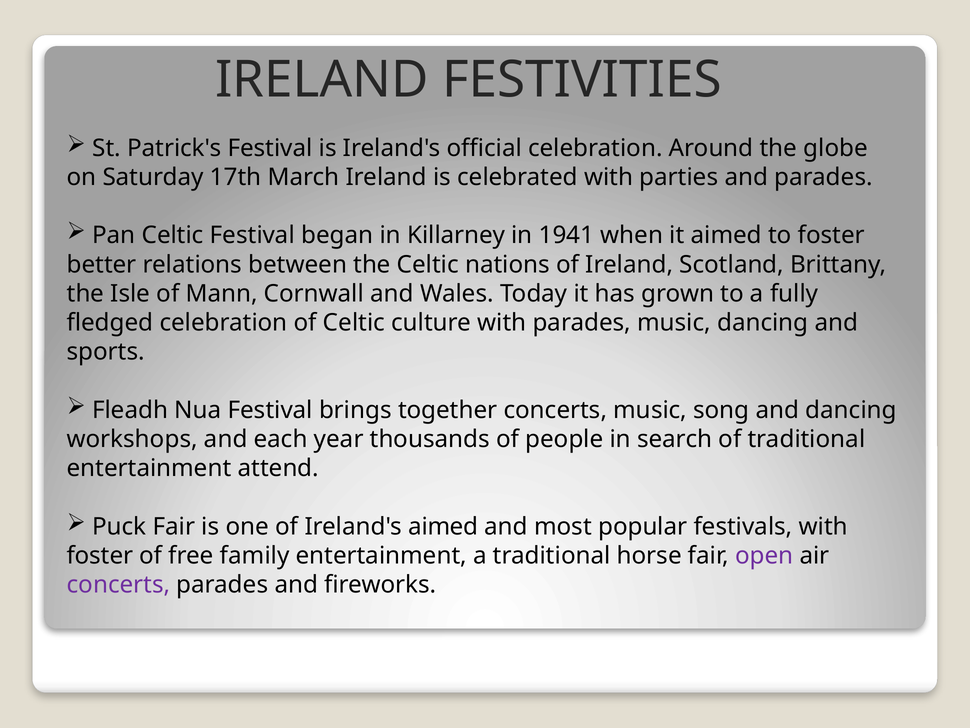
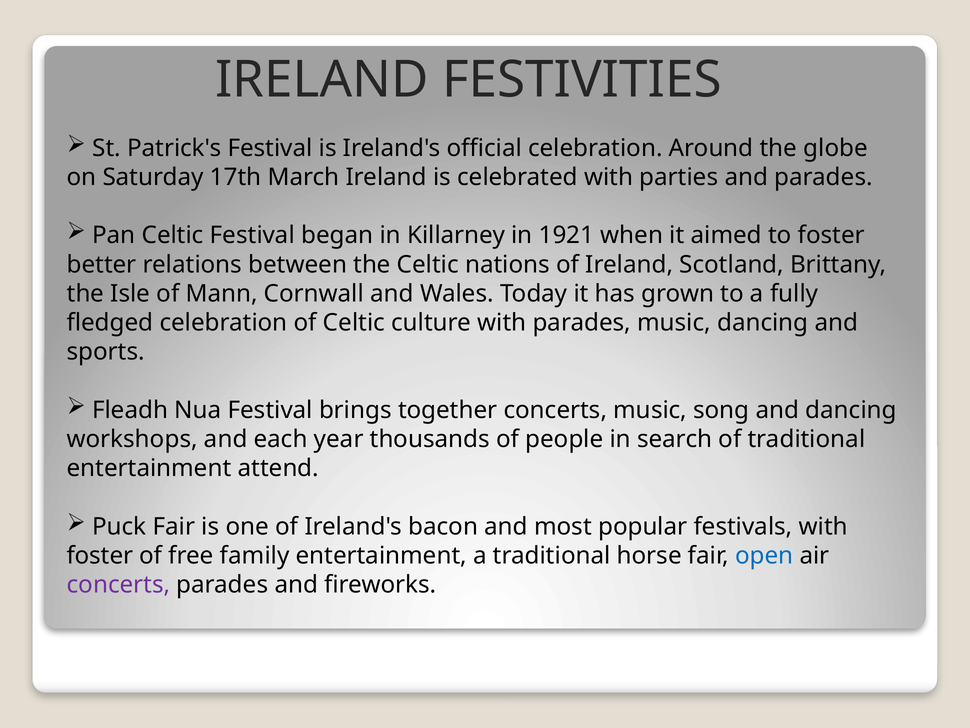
1941: 1941 -> 1921
Ireland's aimed: aimed -> bacon
open colour: purple -> blue
